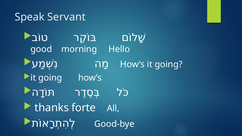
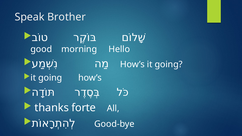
Servant: Servant -> Brother
